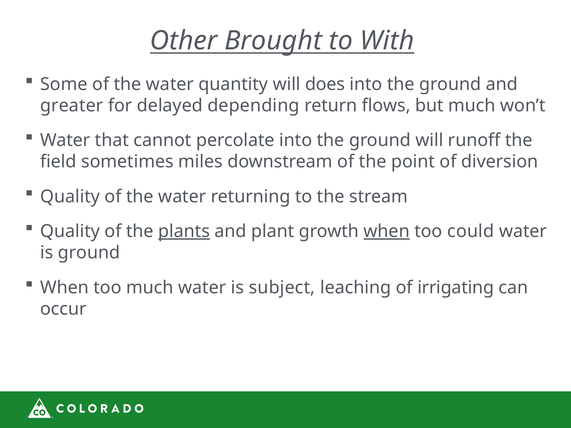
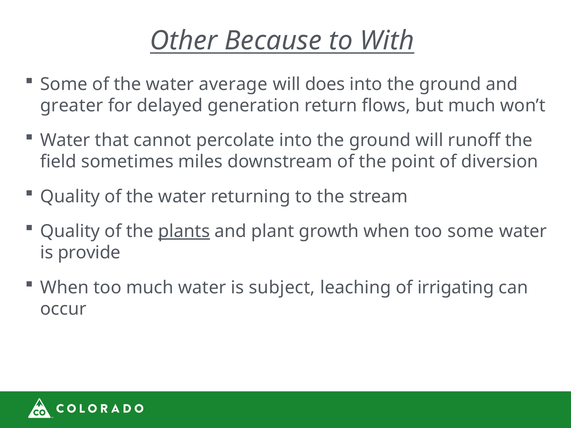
Brought: Brought -> Because
quantity: quantity -> average
depending: depending -> generation
when at (387, 231) underline: present -> none
too could: could -> some
is ground: ground -> provide
